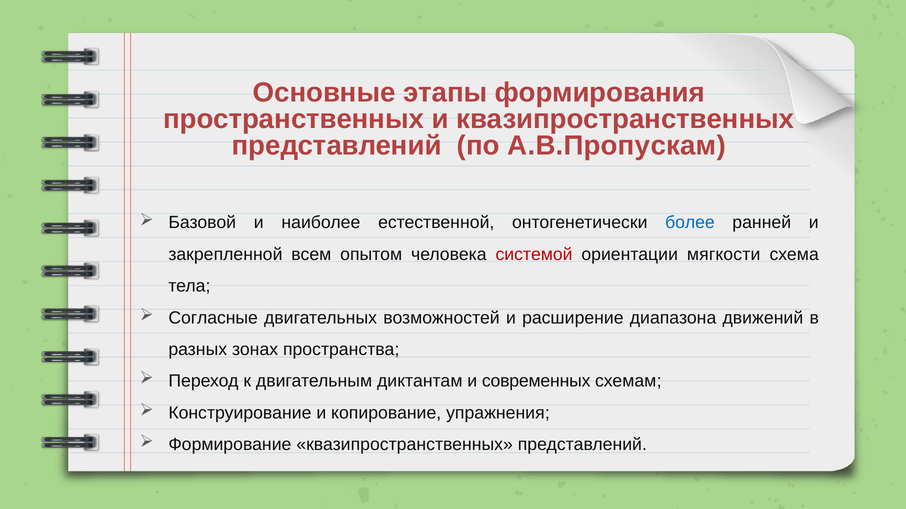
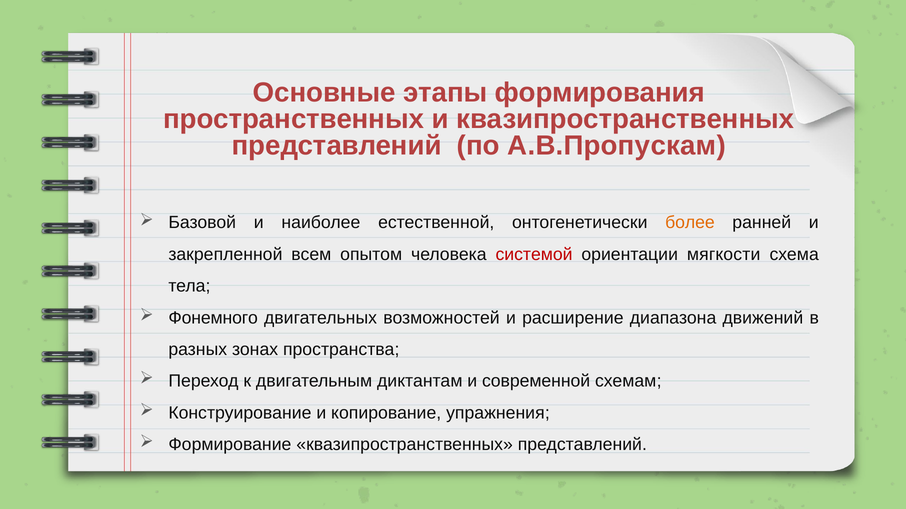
более colour: blue -> orange
Согласные: Согласные -> Фонемного
современных: современных -> современной
